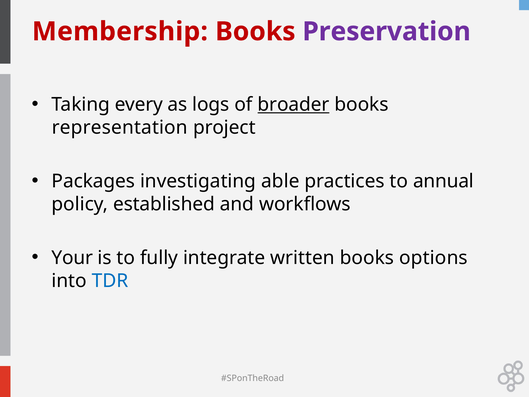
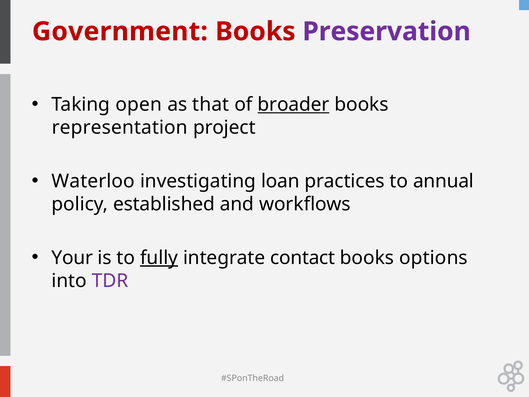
Membership: Membership -> Government
every: every -> open
logs: logs -> that
Packages: Packages -> Waterloo
able: able -> loan
fully underline: none -> present
written: written -> contact
TDR colour: blue -> purple
